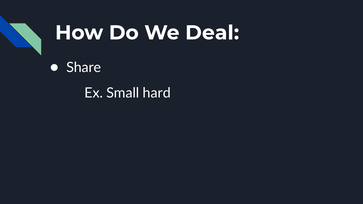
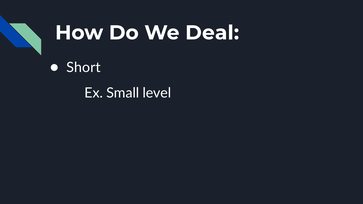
Share: Share -> Short
hard: hard -> level
